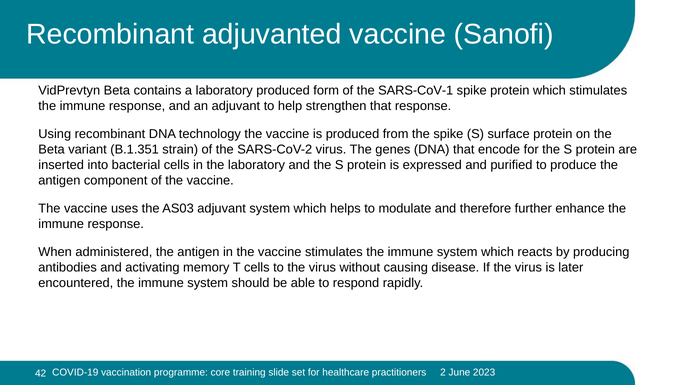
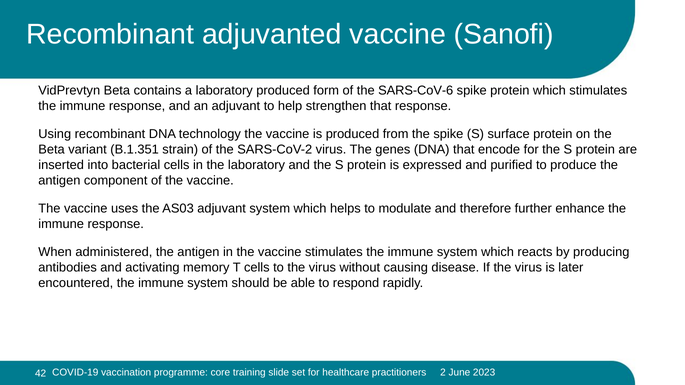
SARS-CoV-1: SARS-CoV-1 -> SARS-CoV-6
